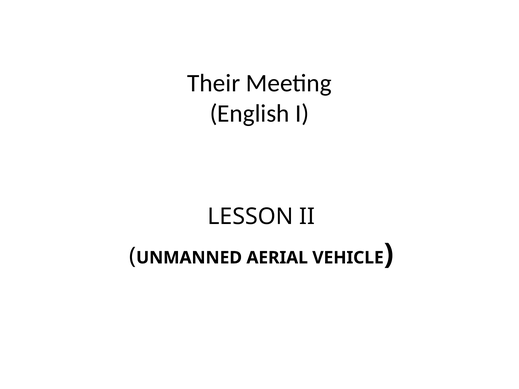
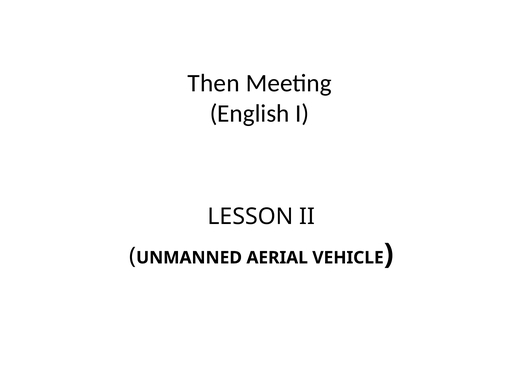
Their: Their -> Then
